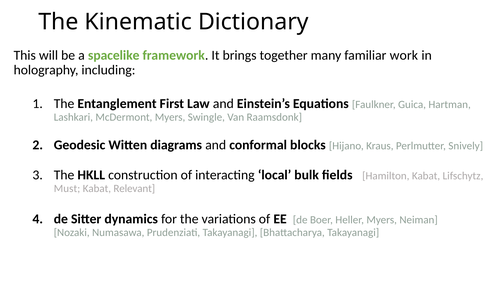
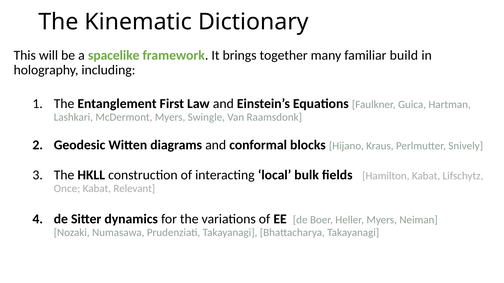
work: work -> build
Must: Must -> Once
